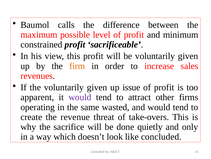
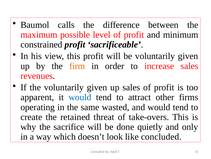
up issue: issue -> sales
would at (80, 97) colour: purple -> blue
revenue: revenue -> retained
